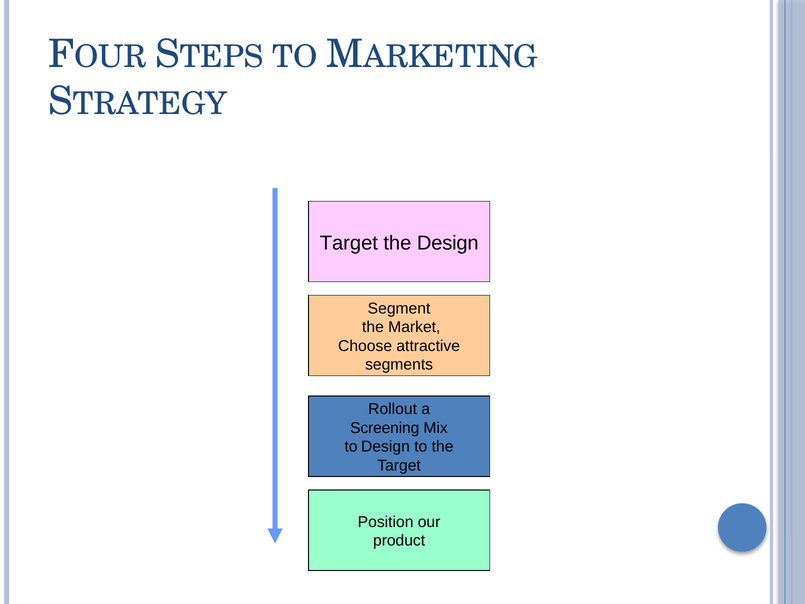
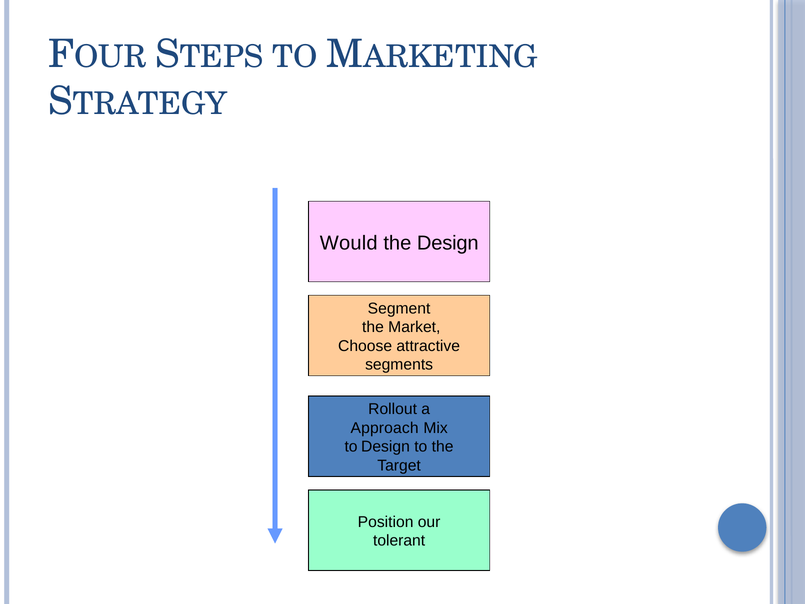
Target at (349, 243): Target -> Would
Screening: Screening -> Approach
product: product -> tolerant
